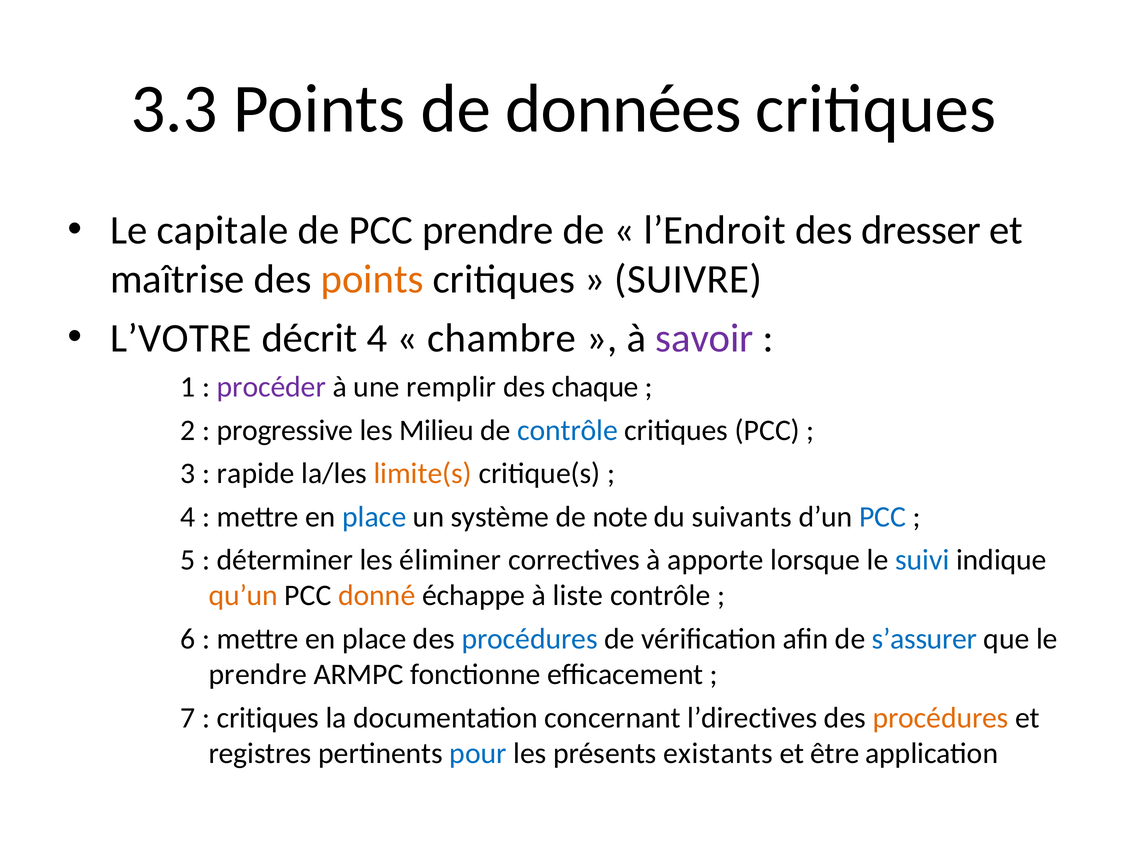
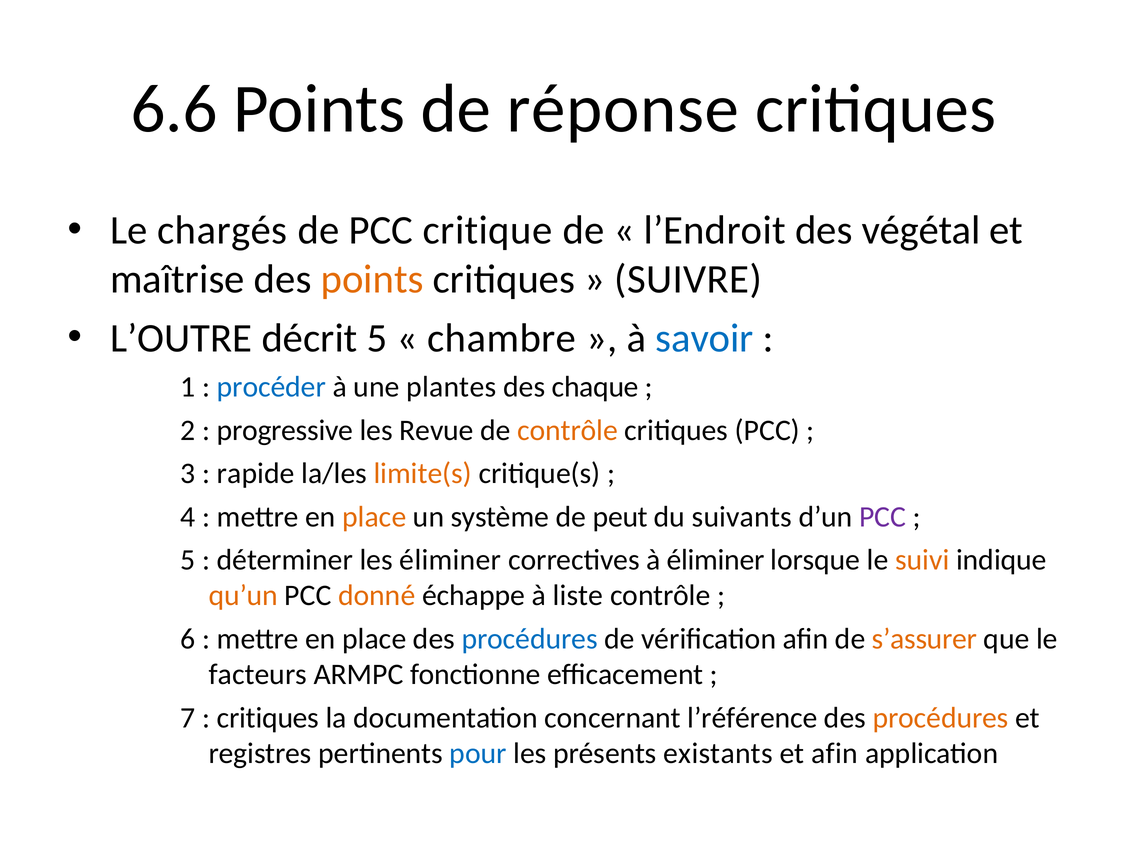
3.3: 3.3 -> 6.6
données: données -> réponse
capitale: capitale -> chargés
PCC prendre: prendre -> critique
dresser: dresser -> végétal
L’VOTRE: L’VOTRE -> L’OUTRE
décrit 4: 4 -> 5
savoir colour: purple -> blue
procéder colour: purple -> blue
remplir: remplir -> plantes
Milieu: Milieu -> Revue
contrôle at (568, 430) colour: blue -> orange
place at (374, 517) colour: blue -> orange
note: note -> peut
PCC at (883, 517) colour: blue -> purple
à apporte: apporte -> éliminer
suivi colour: blue -> orange
s’assurer colour: blue -> orange
prendre at (258, 675): prendre -> facteurs
l’directives: l’directives -> l’référence
et être: être -> afin
